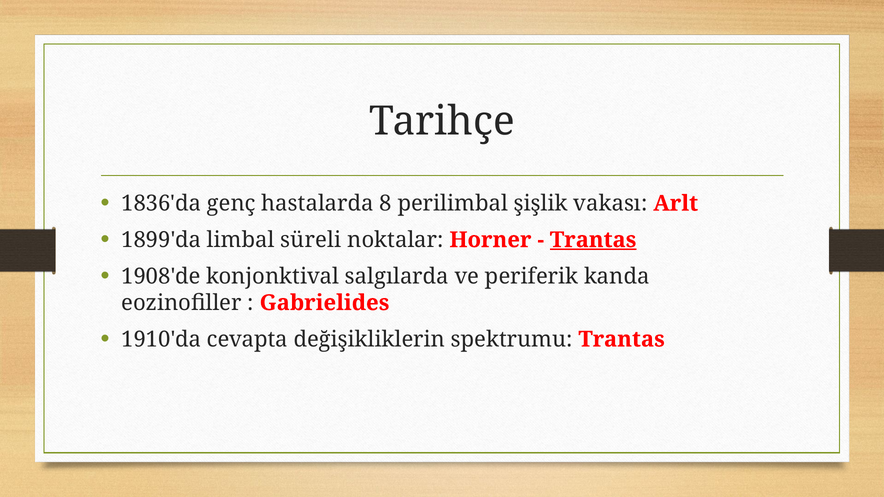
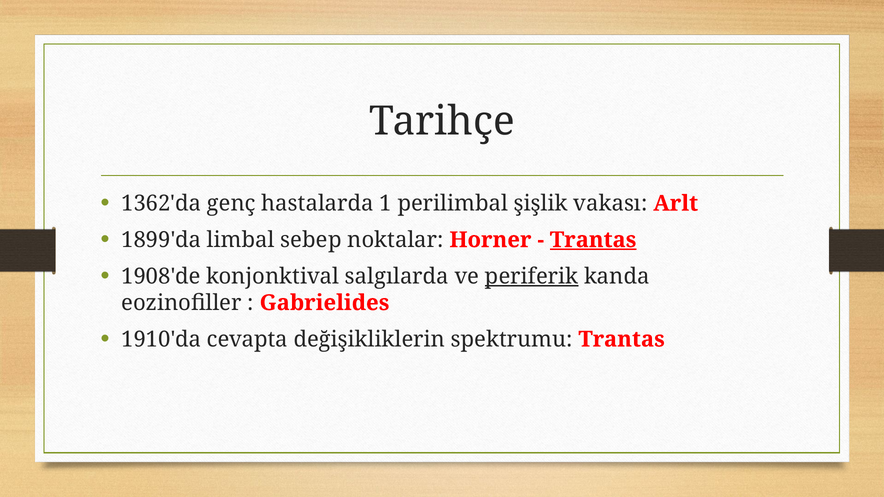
1836'da: 1836'da -> 1362'da
8: 8 -> 1
süreli: süreli -> sebep
periferik underline: none -> present
